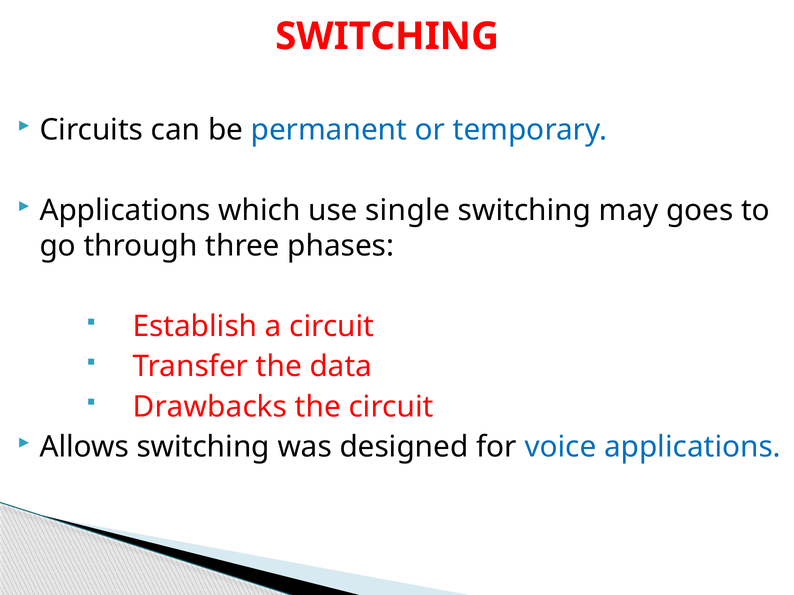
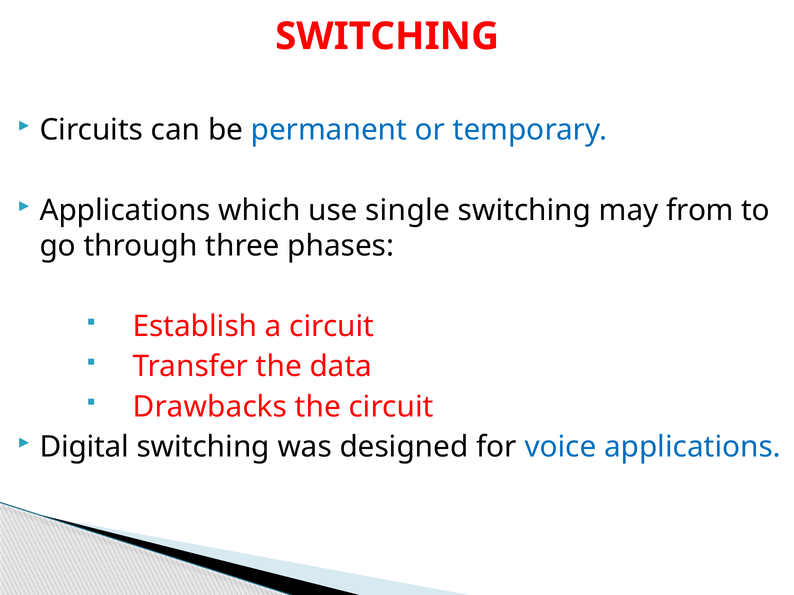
goes: goes -> from
Allows: Allows -> Digital
